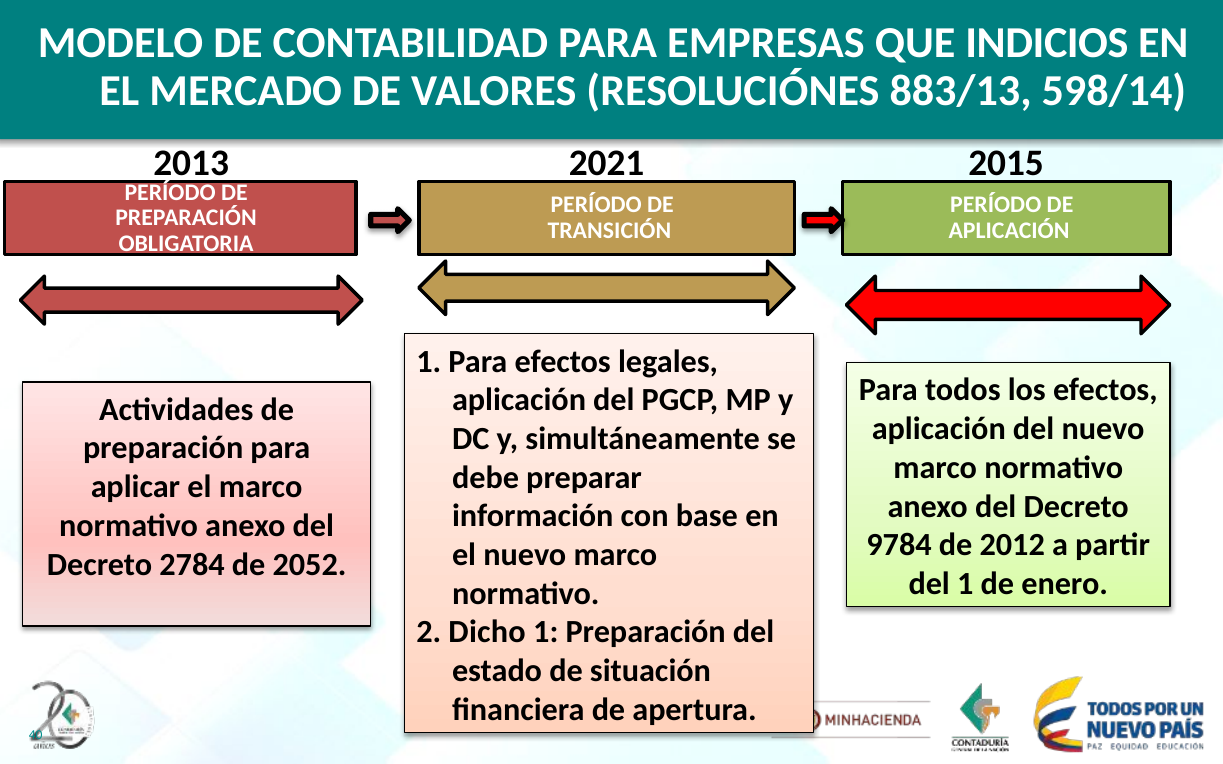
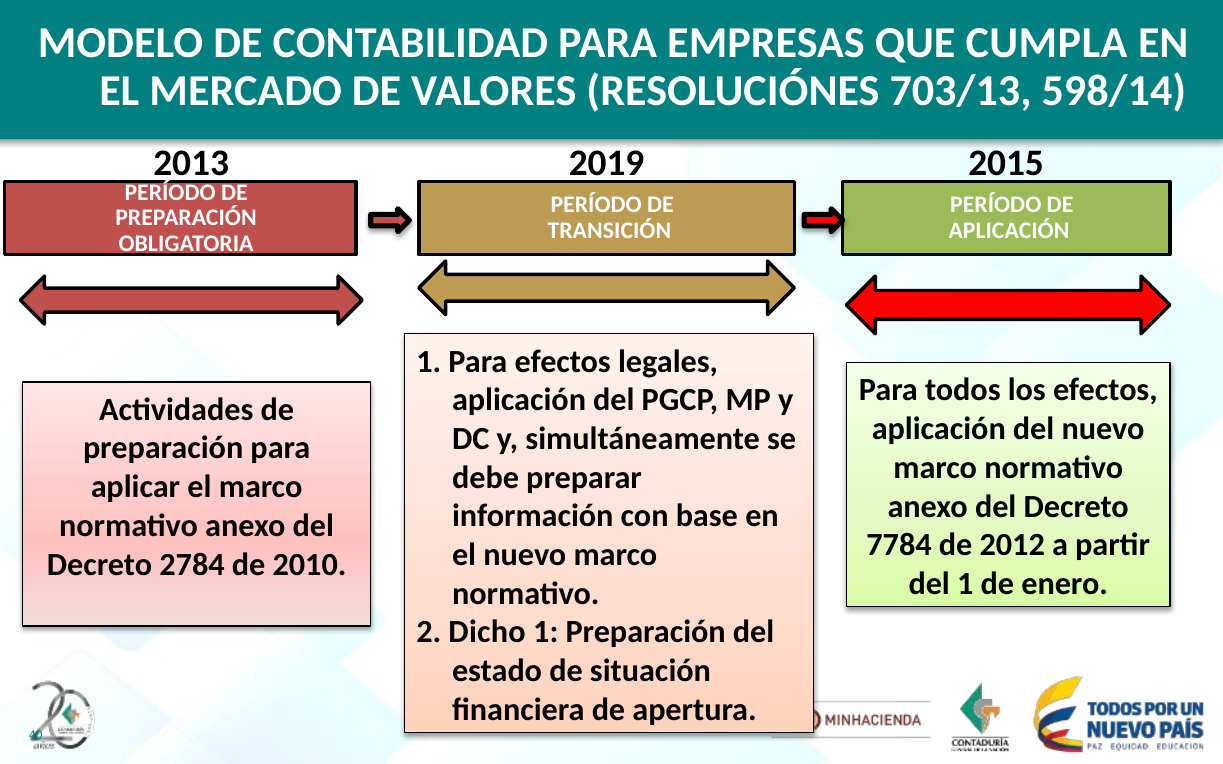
INDICIOS: INDICIOS -> CUMPLA
883/13: 883/13 -> 703/13
2021: 2021 -> 2019
9784: 9784 -> 7784
2052: 2052 -> 2010
